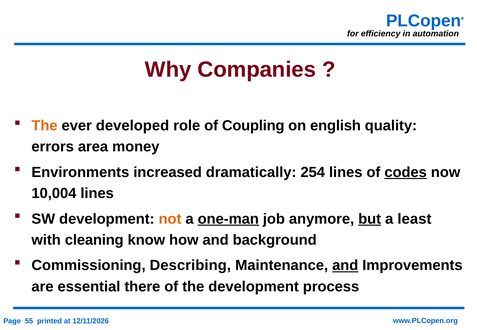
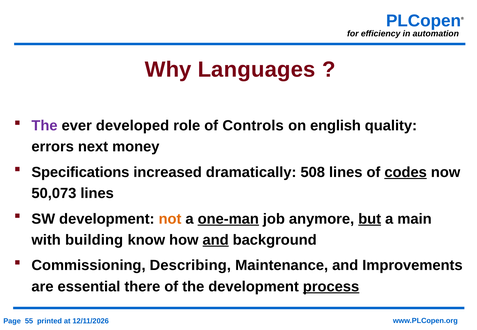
Companies: Companies -> Languages
The at (45, 126) colour: orange -> purple
Coupling: Coupling -> Controls
area: area -> next
Environments: Environments -> Specifications
254: 254 -> 508
10,004: 10,004 -> 50,073
least: least -> main
cleaning: cleaning -> building
and at (216, 240) underline: none -> present
and at (345, 266) underline: present -> none
process underline: none -> present
